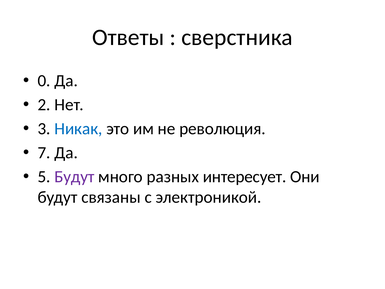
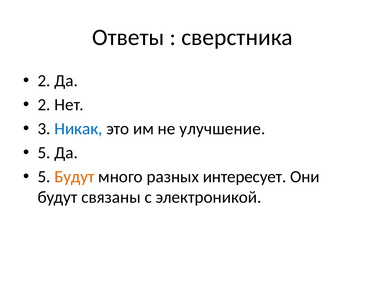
0 at (44, 81): 0 -> 2
революция: революция -> улучшение
7 at (44, 153): 7 -> 5
Будут at (74, 177) colour: purple -> orange
